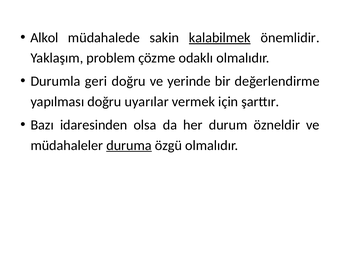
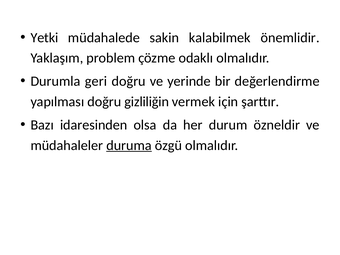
Alkol: Alkol -> Yetki
kalabilmek underline: present -> none
uyarılar: uyarılar -> gizliliğin
